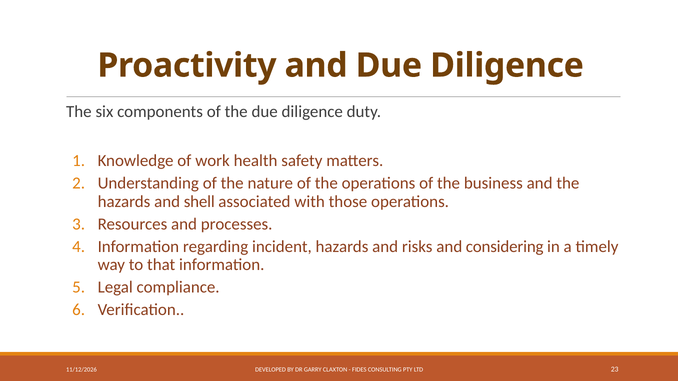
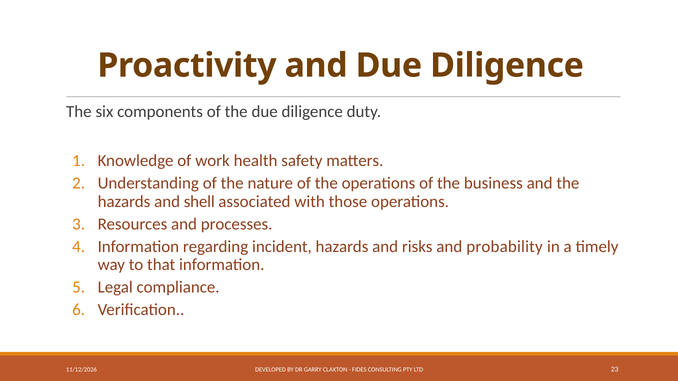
considering: considering -> probability
